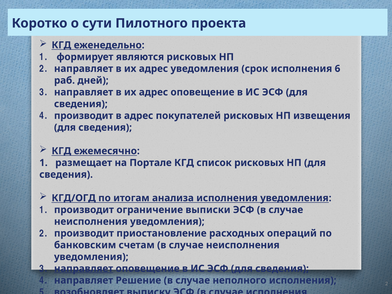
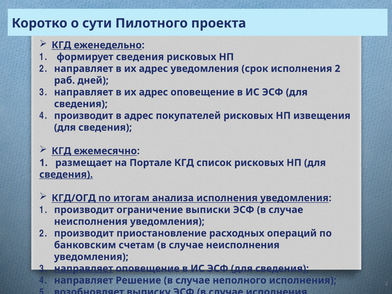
формирует являются: являются -> сведения
исполнения 6: 6 -> 2
сведения at (66, 174) underline: none -> present
